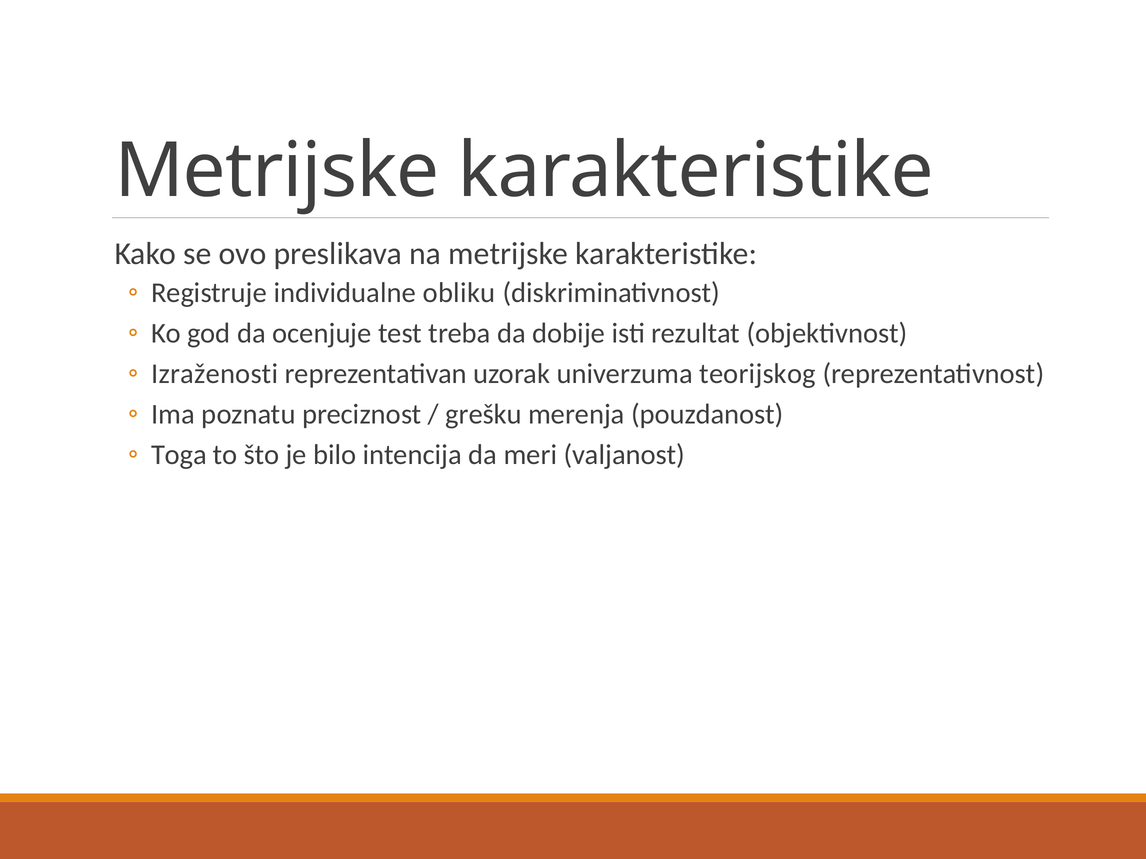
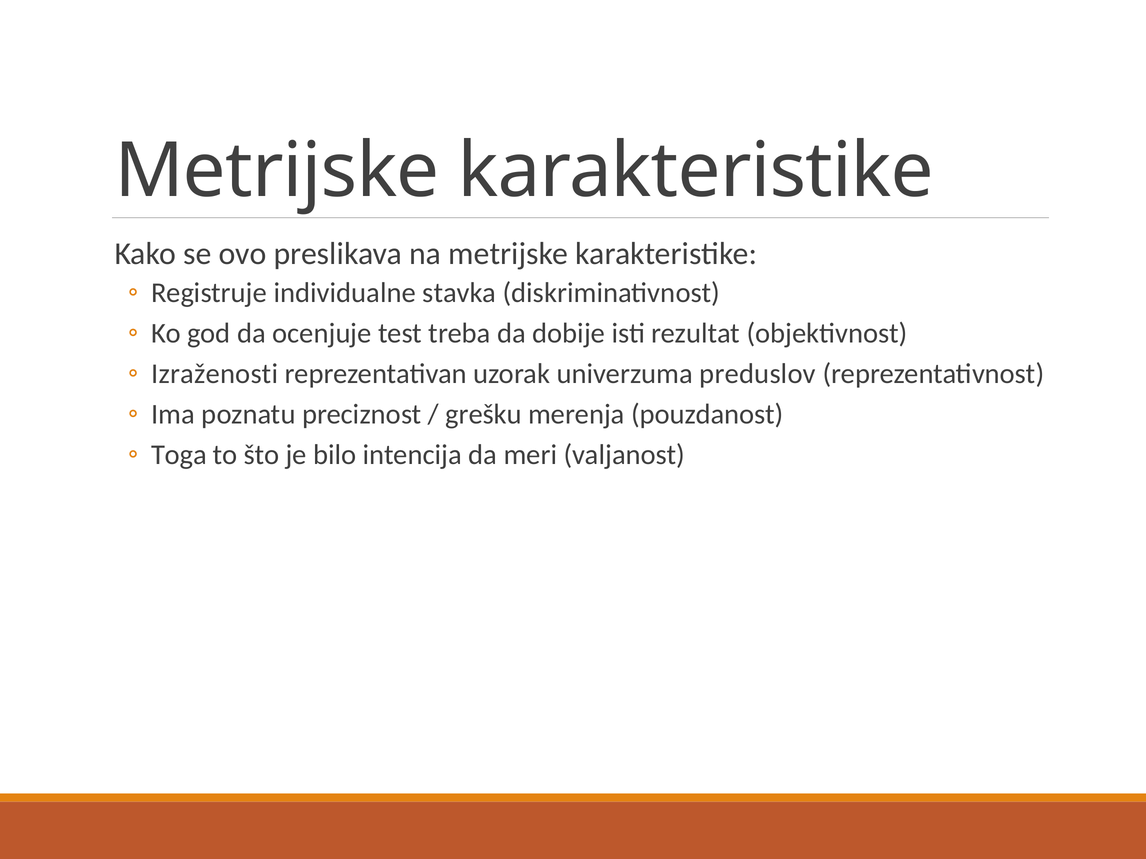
obliku: obliku -> stavka
teorijskog: teorijskog -> preduslov
